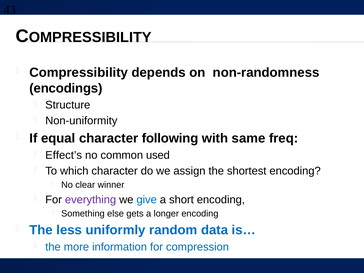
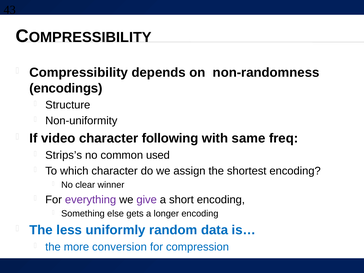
equal: equal -> video
Effect’s: Effect’s -> Strips’s
give colour: blue -> purple
information: information -> conversion
